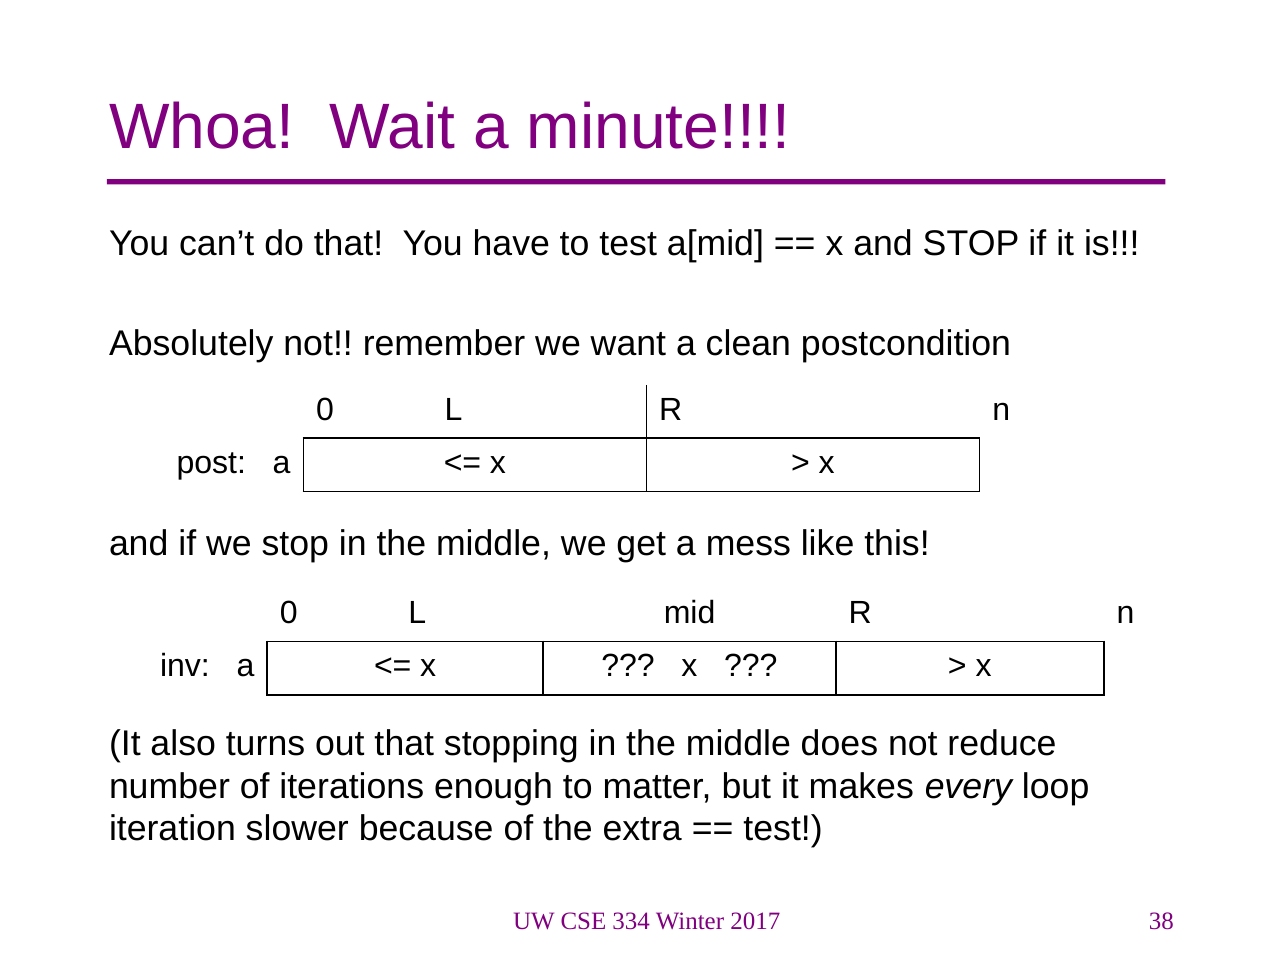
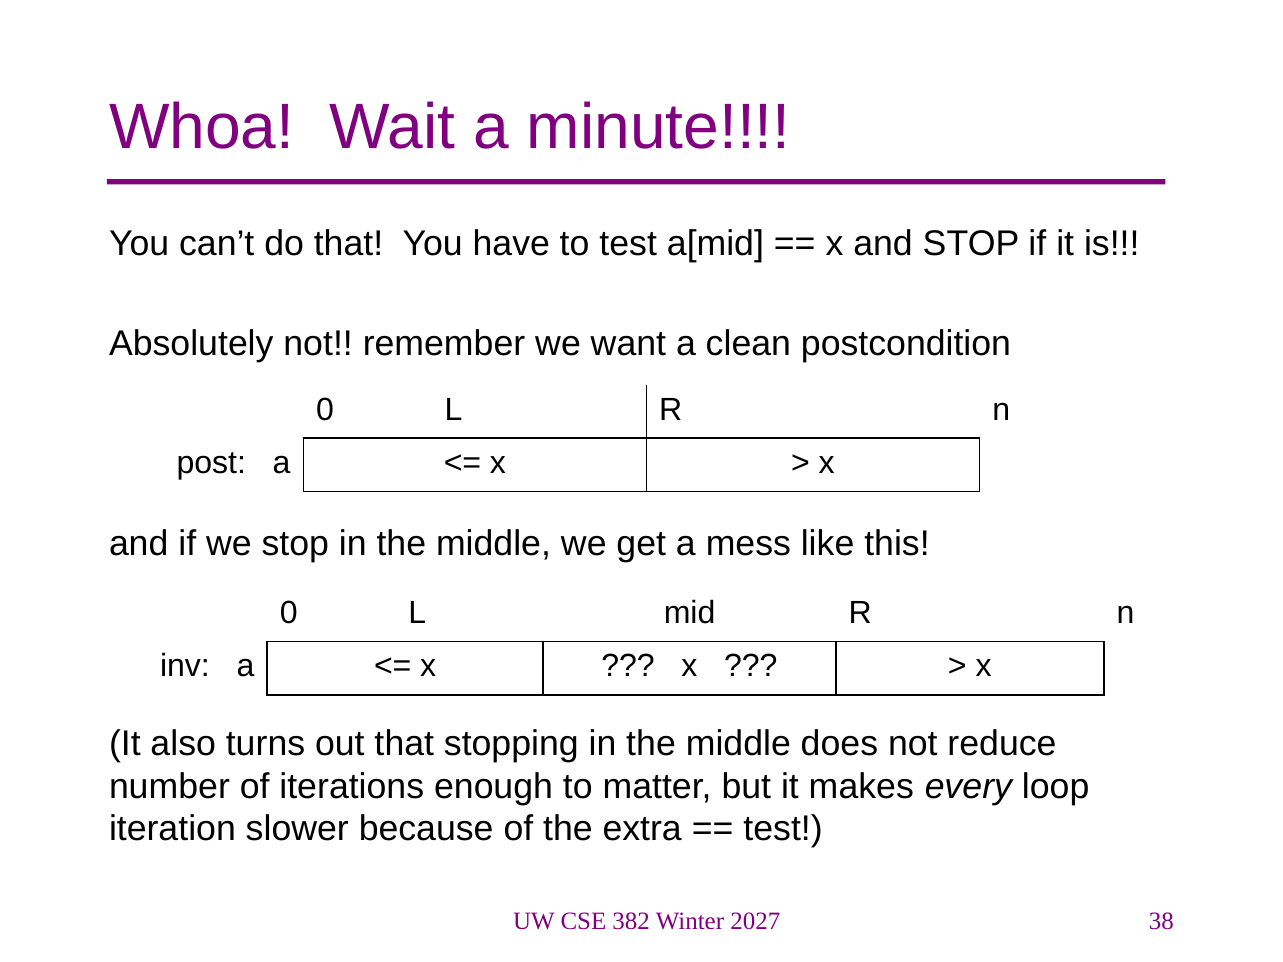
334: 334 -> 382
2017: 2017 -> 2027
